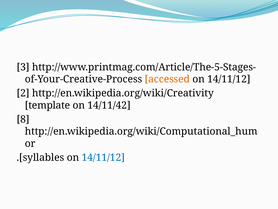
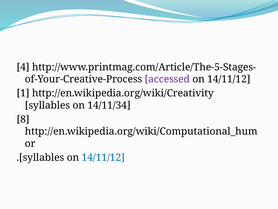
3: 3 -> 4
accessed colour: orange -> purple
2: 2 -> 1
template: template -> syllables
14/11/42: 14/11/42 -> 14/11/34
